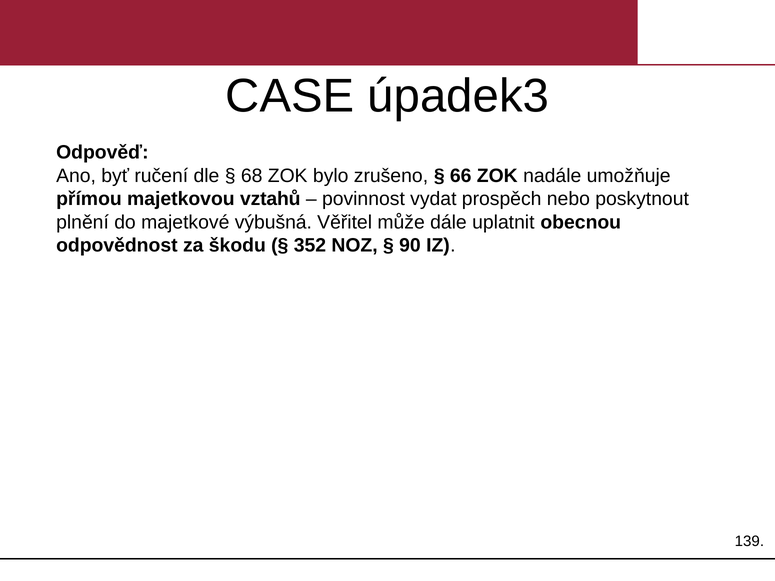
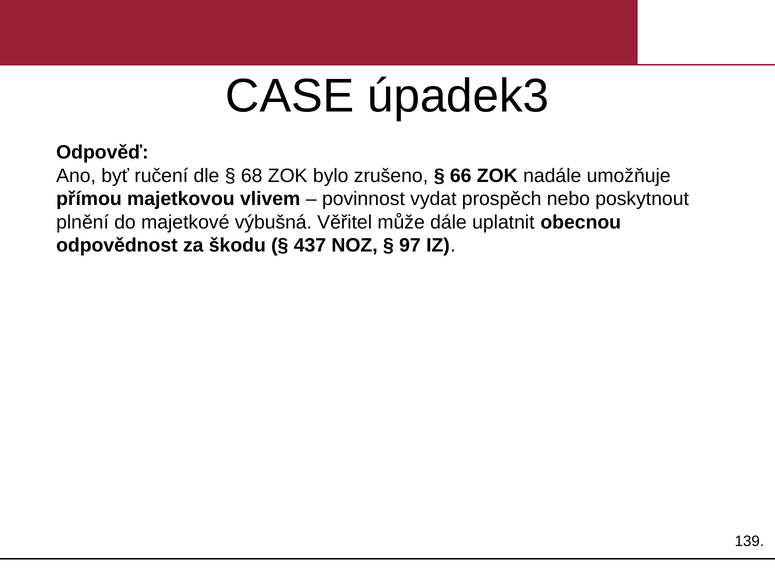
vztahů: vztahů -> vlivem
352: 352 -> 437
90: 90 -> 97
